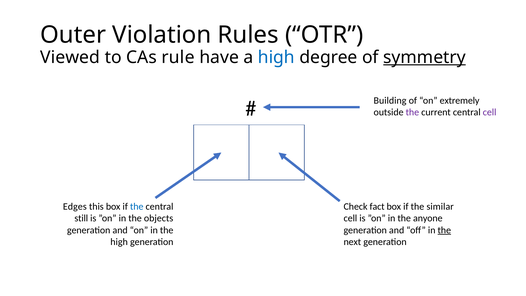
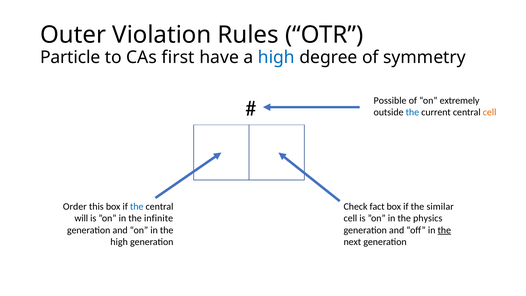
Viewed: Viewed -> Particle
rule: rule -> first
symmetry underline: present -> none
Building: Building -> Possible
the at (412, 112) colour: purple -> blue
cell at (490, 112) colour: purple -> orange
Edges: Edges -> Order
still: still -> will
objects: objects -> infinite
anyone: anyone -> physics
